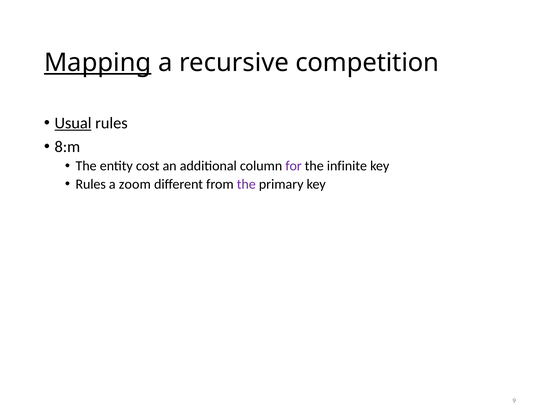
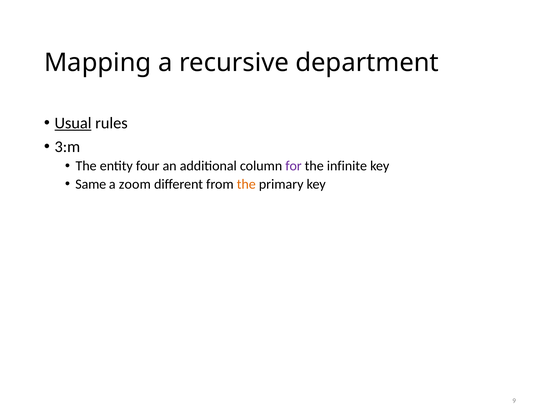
Mapping underline: present -> none
competition: competition -> department
8:m: 8:m -> 3:m
cost: cost -> four
Rules at (91, 184): Rules -> Same
the at (246, 184) colour: purple -> orange
